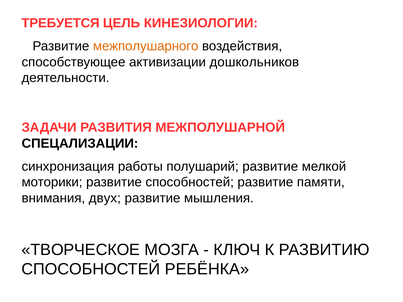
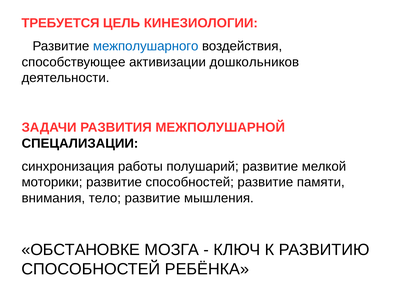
межполушарного colour: orange -> blue
двух: двух -> тело
ТВОРЧЕСКОЕ: ТВОРЧЕСКОЕ -> ОБСТАНОВКЕ
